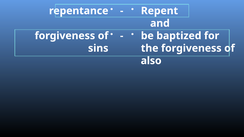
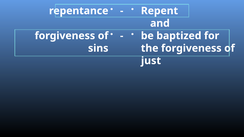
also: also -> just
